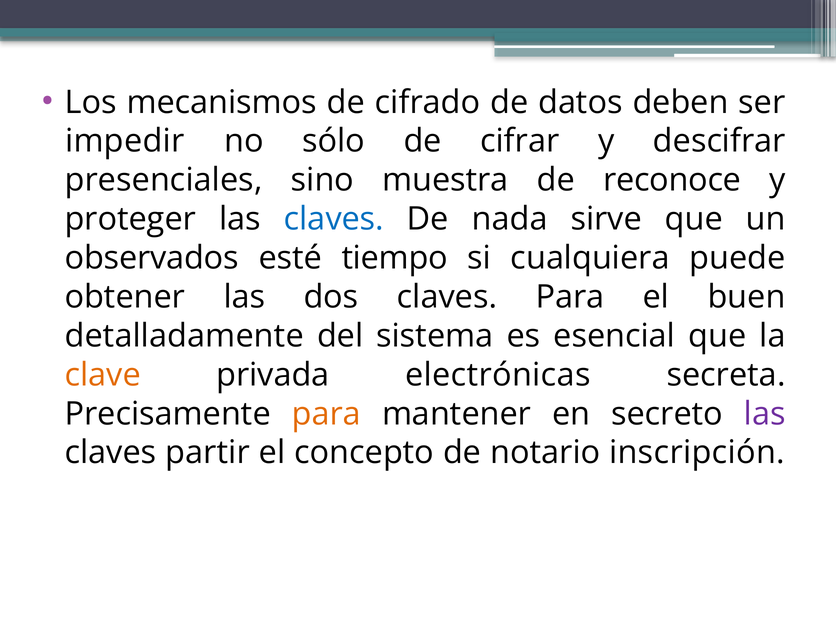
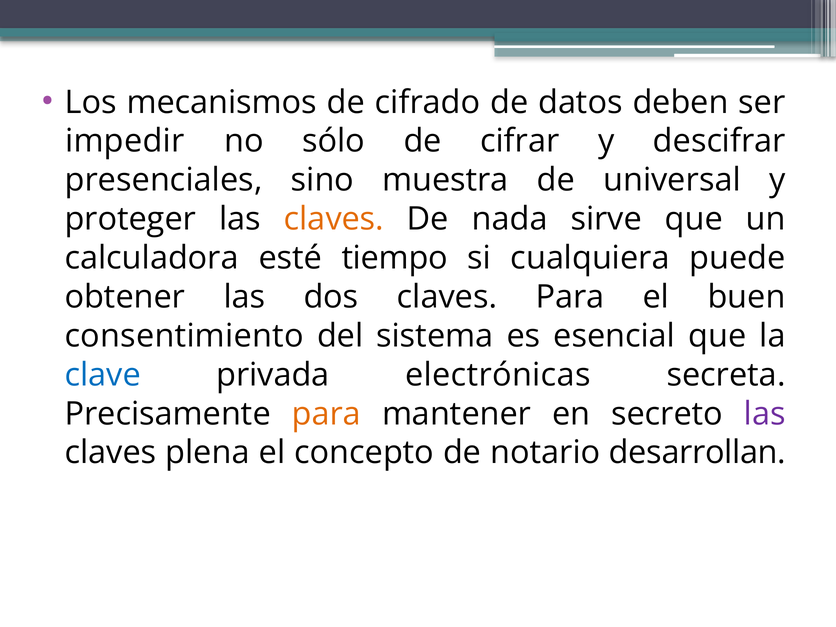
reconoce: reconoce -> universal
claves at (334, 219) colour: blue -> orange
observados: observados -> calculadora
detalladamente: detalladamente -> consentimiento
clave colour: orange -> blue
partir: partir -> plena
inscripción: inscripción -> desarrollan
